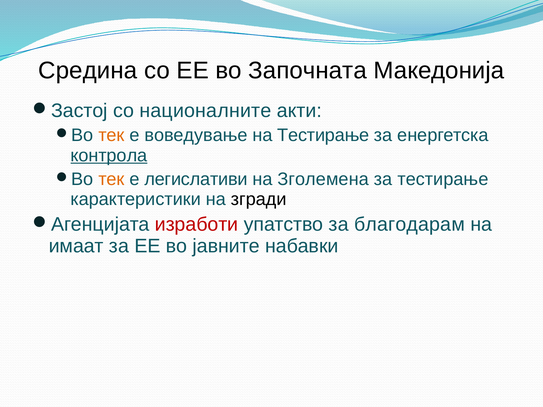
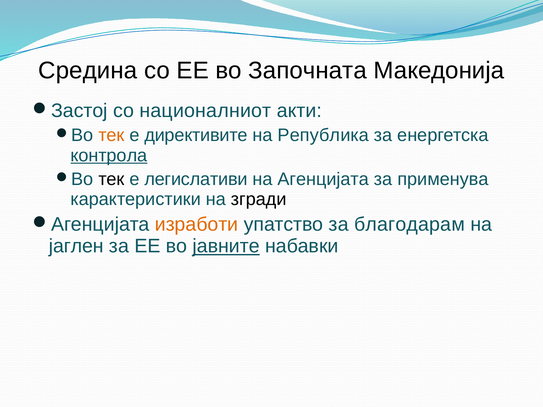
националните: националните -> националниот
воведување: воведување -> директивите
на Тестирање: Тестирање -> Република
тек at (111, 179) colour: orange -> black
Зголемена: Зголемена -> Агенцијата
за тестирање: тестирање -> применува
изработи colour: red -> orange
имаат: имаат -> јаглен
јавните underline: none -> present
